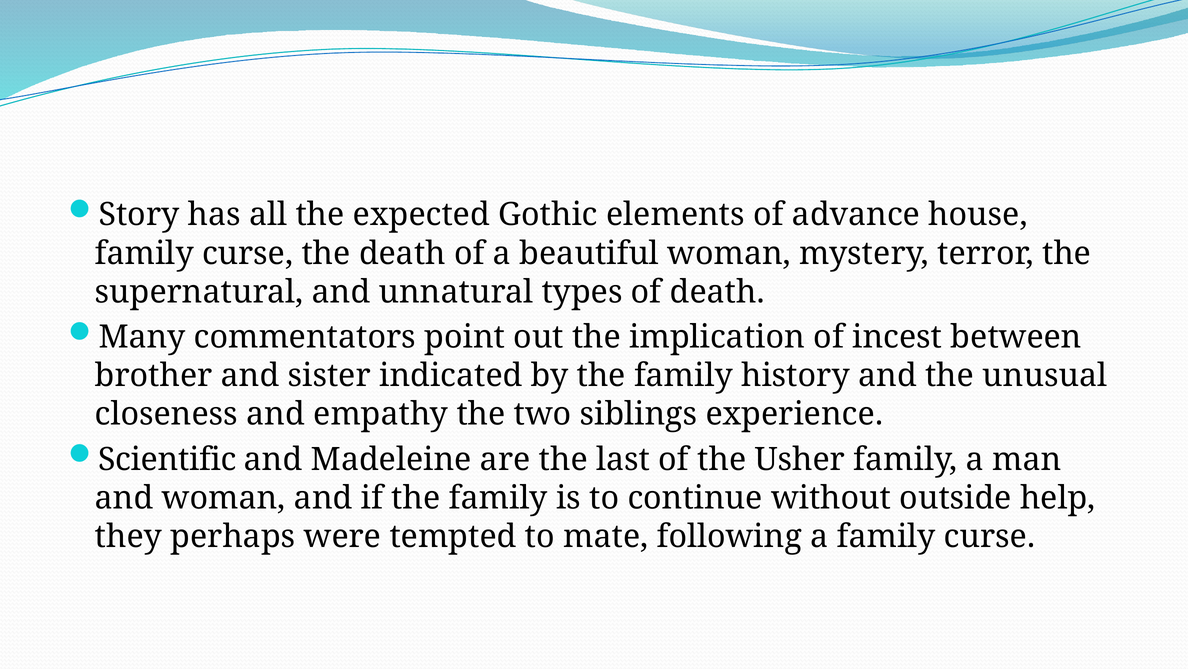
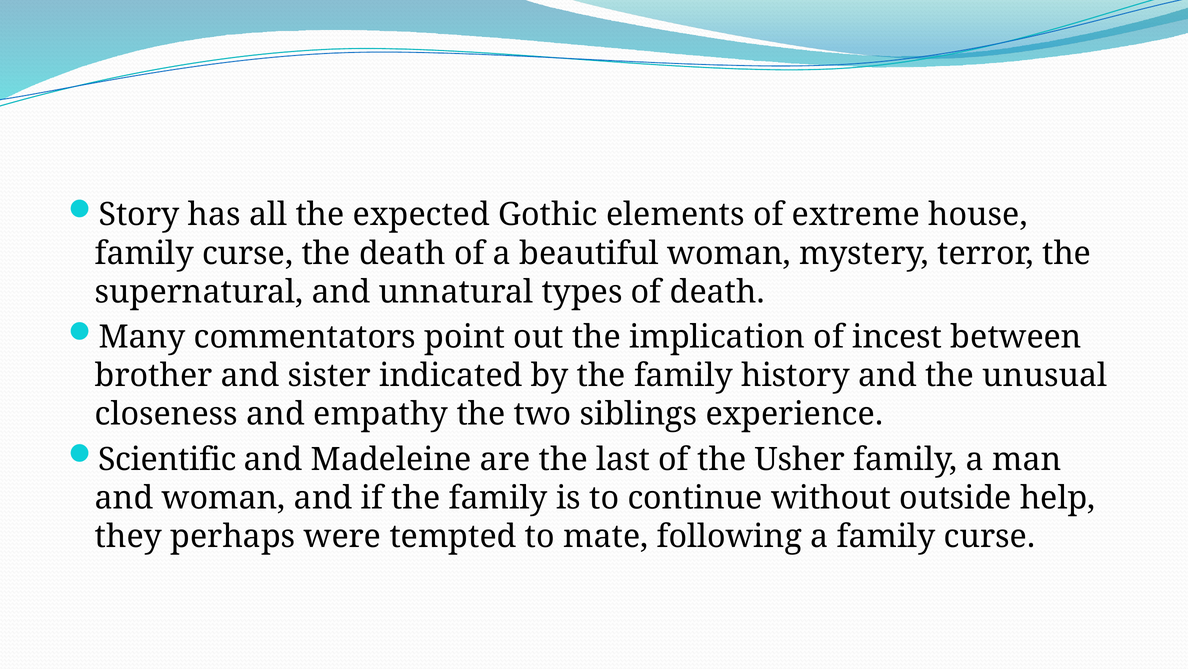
advance: advance -> extreme
